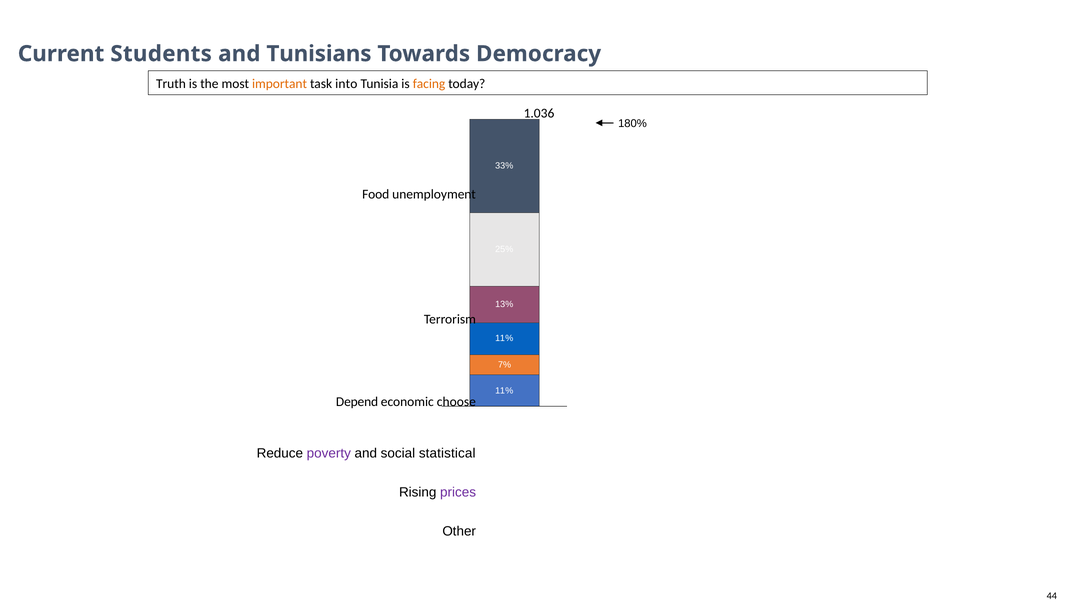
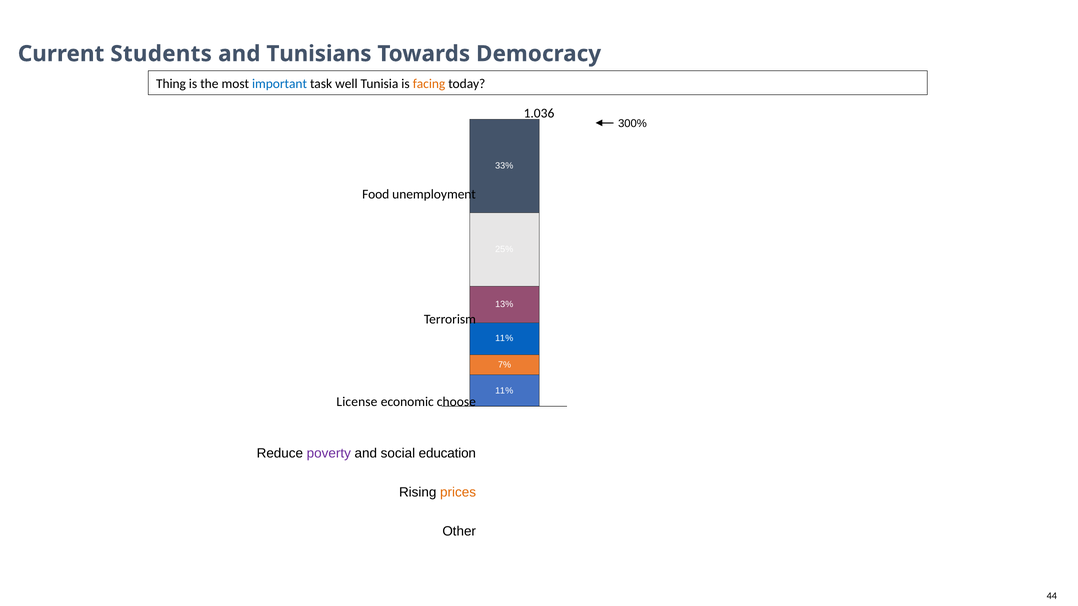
Truth: Truth -> Thing
important colour: orange -> blue
into: into -> well
180%: 180% -> 300%
Depend: Depend -> License
statistical: statistical -> education
prices colour: purple -> orange
